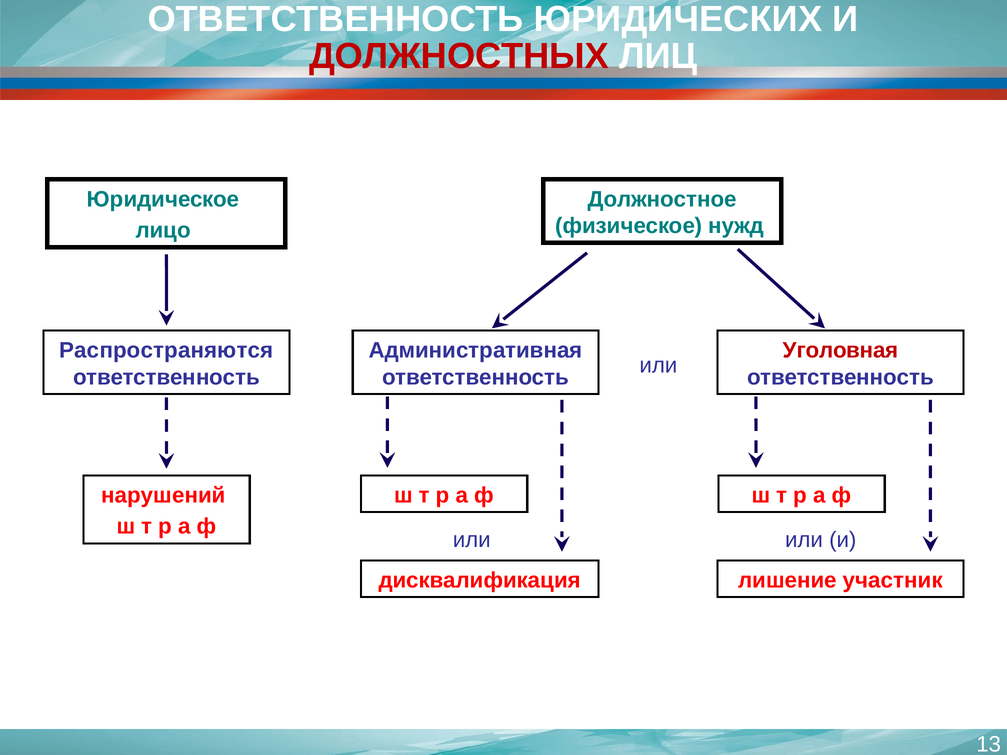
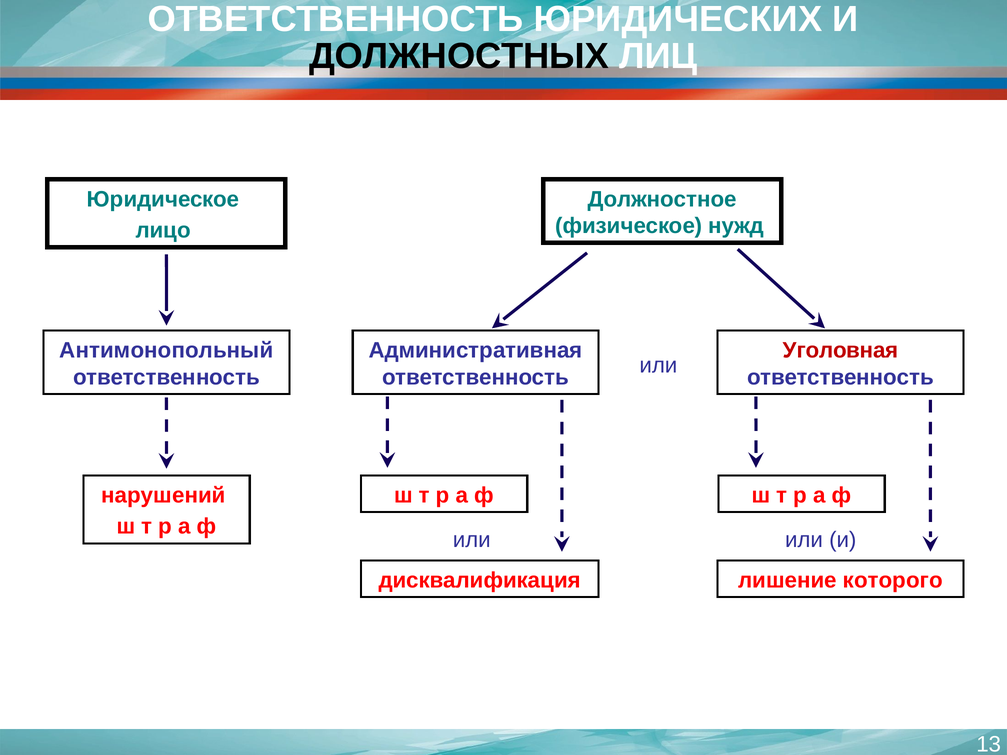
ДОЛЖНОСТНЫХ colour: red -> black
Распространяются: Распространяются -> Антимонопольный
участник: участник -> которого
